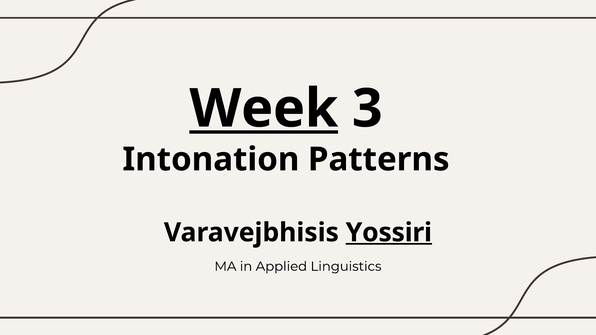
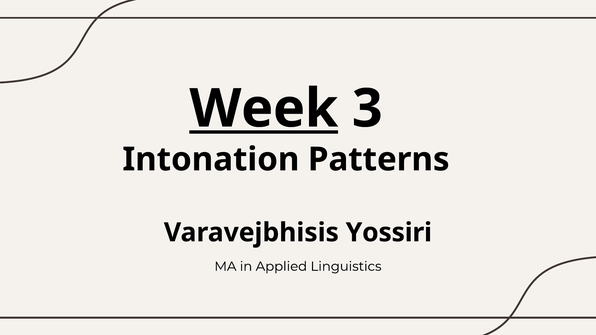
Yossiri underline: present -> none
